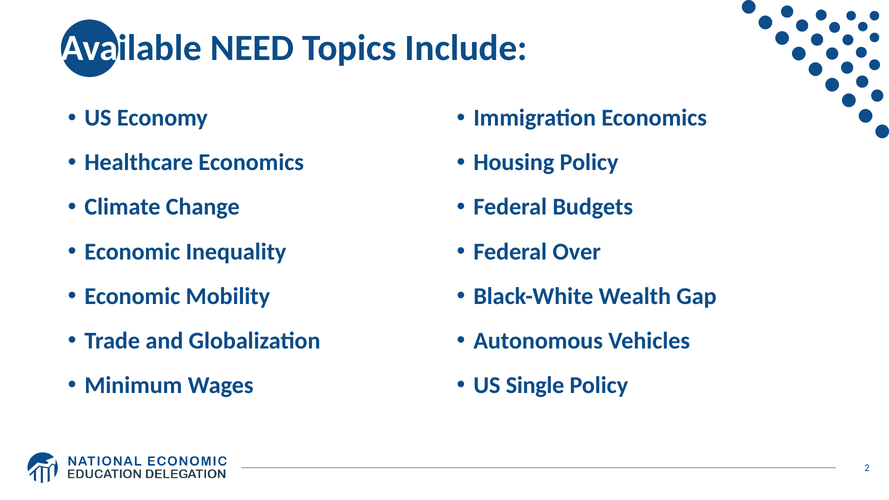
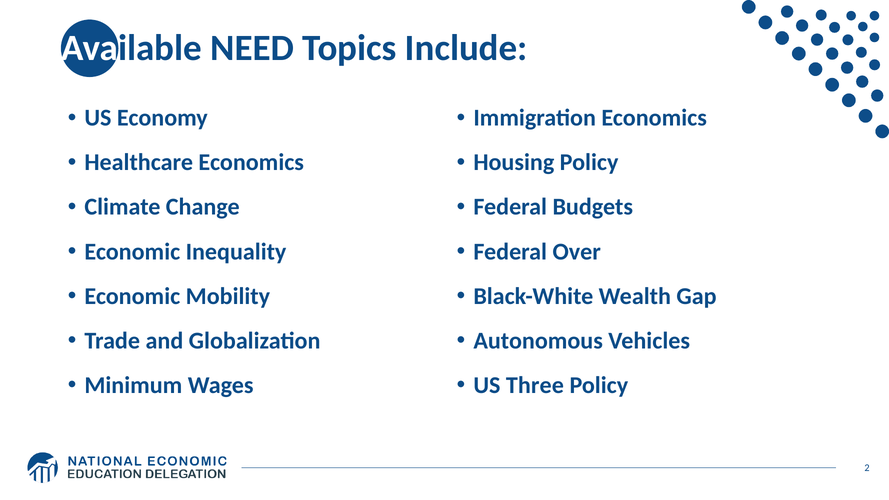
Single: Single -> Three
